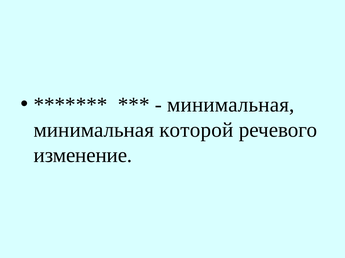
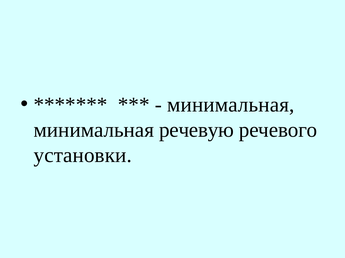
которой: которой -> речевую
изменение: изменение -> установки
